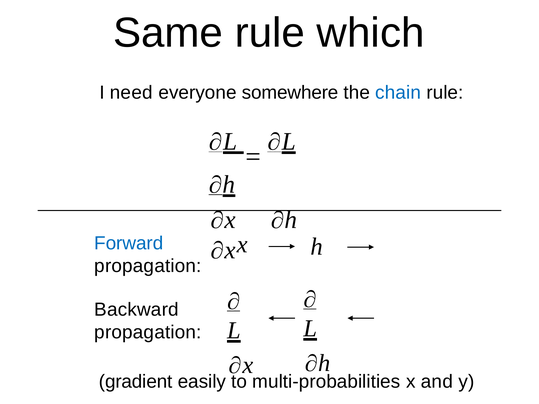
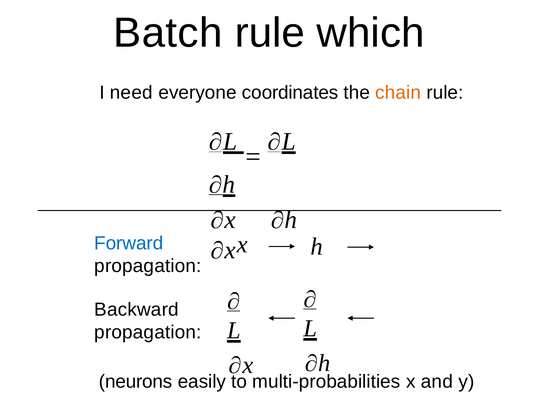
Same: Same -> Batch
somewhere: somewhere -> coordinates
chain colour: blue -> orange
gradient: gradient -> neurons
